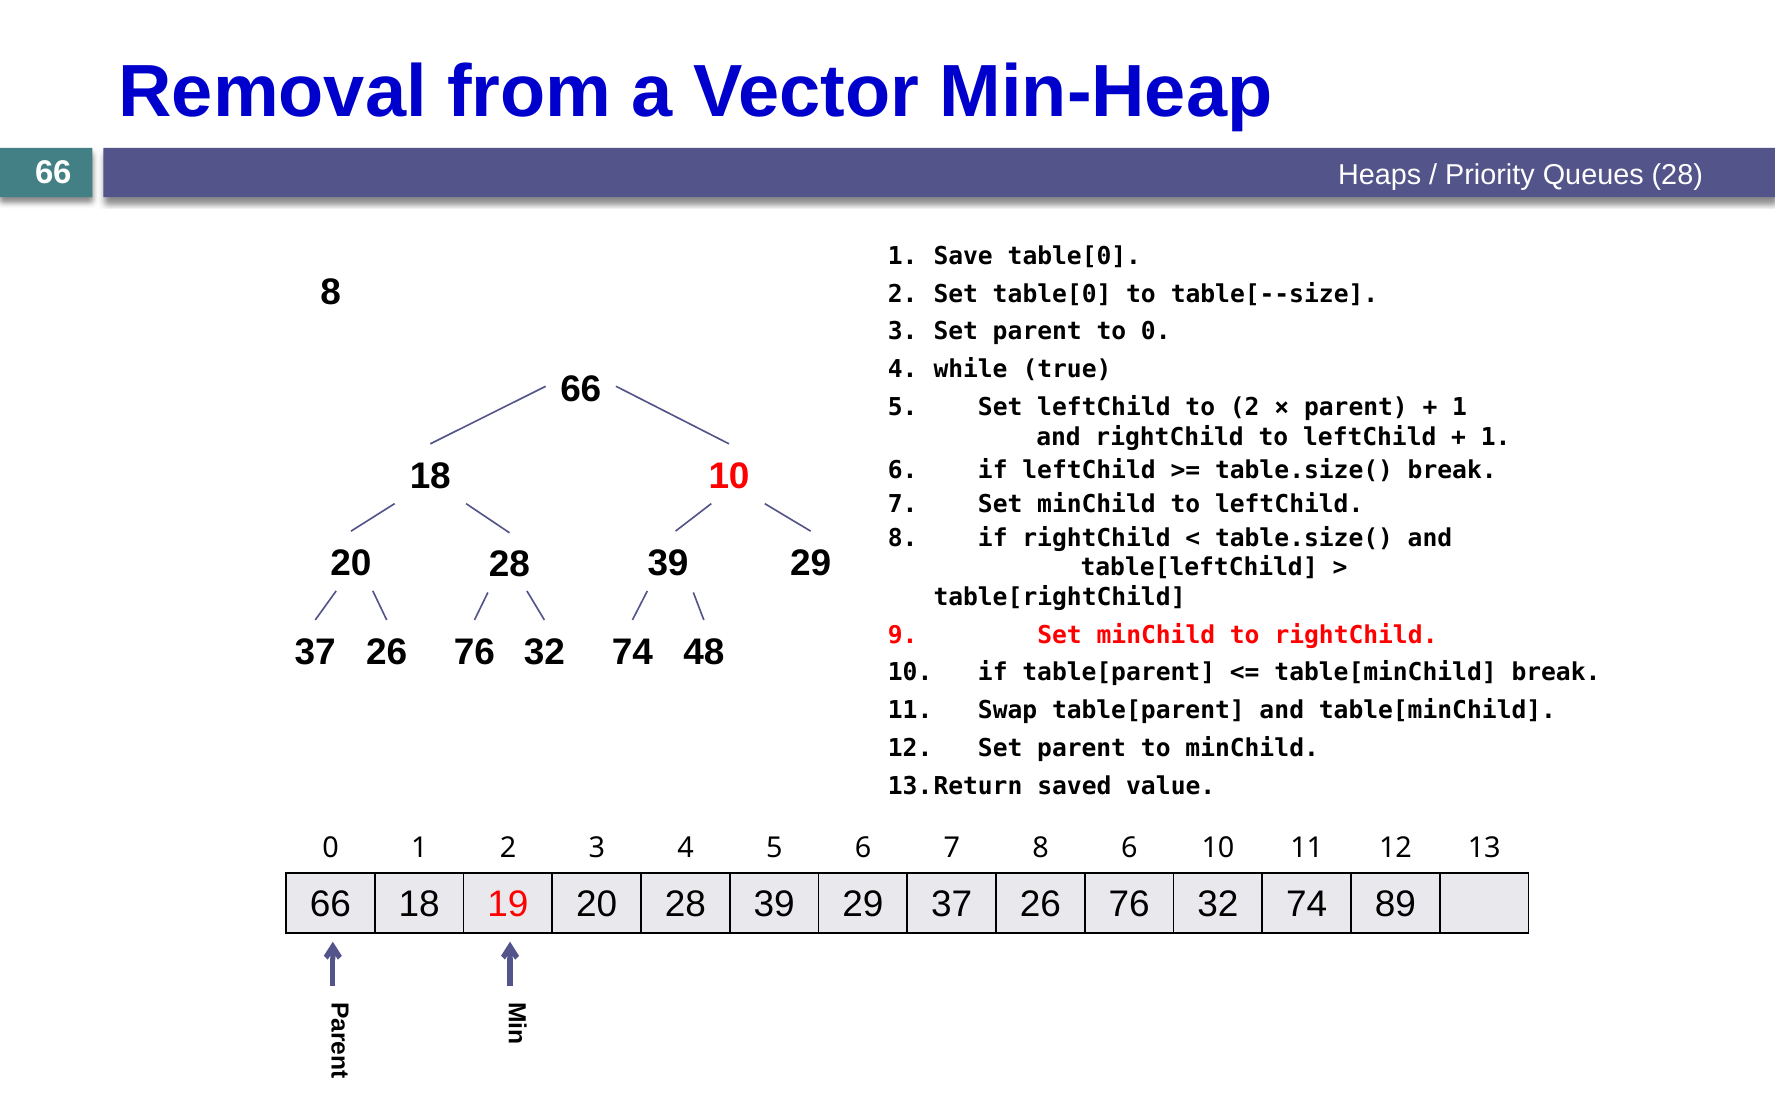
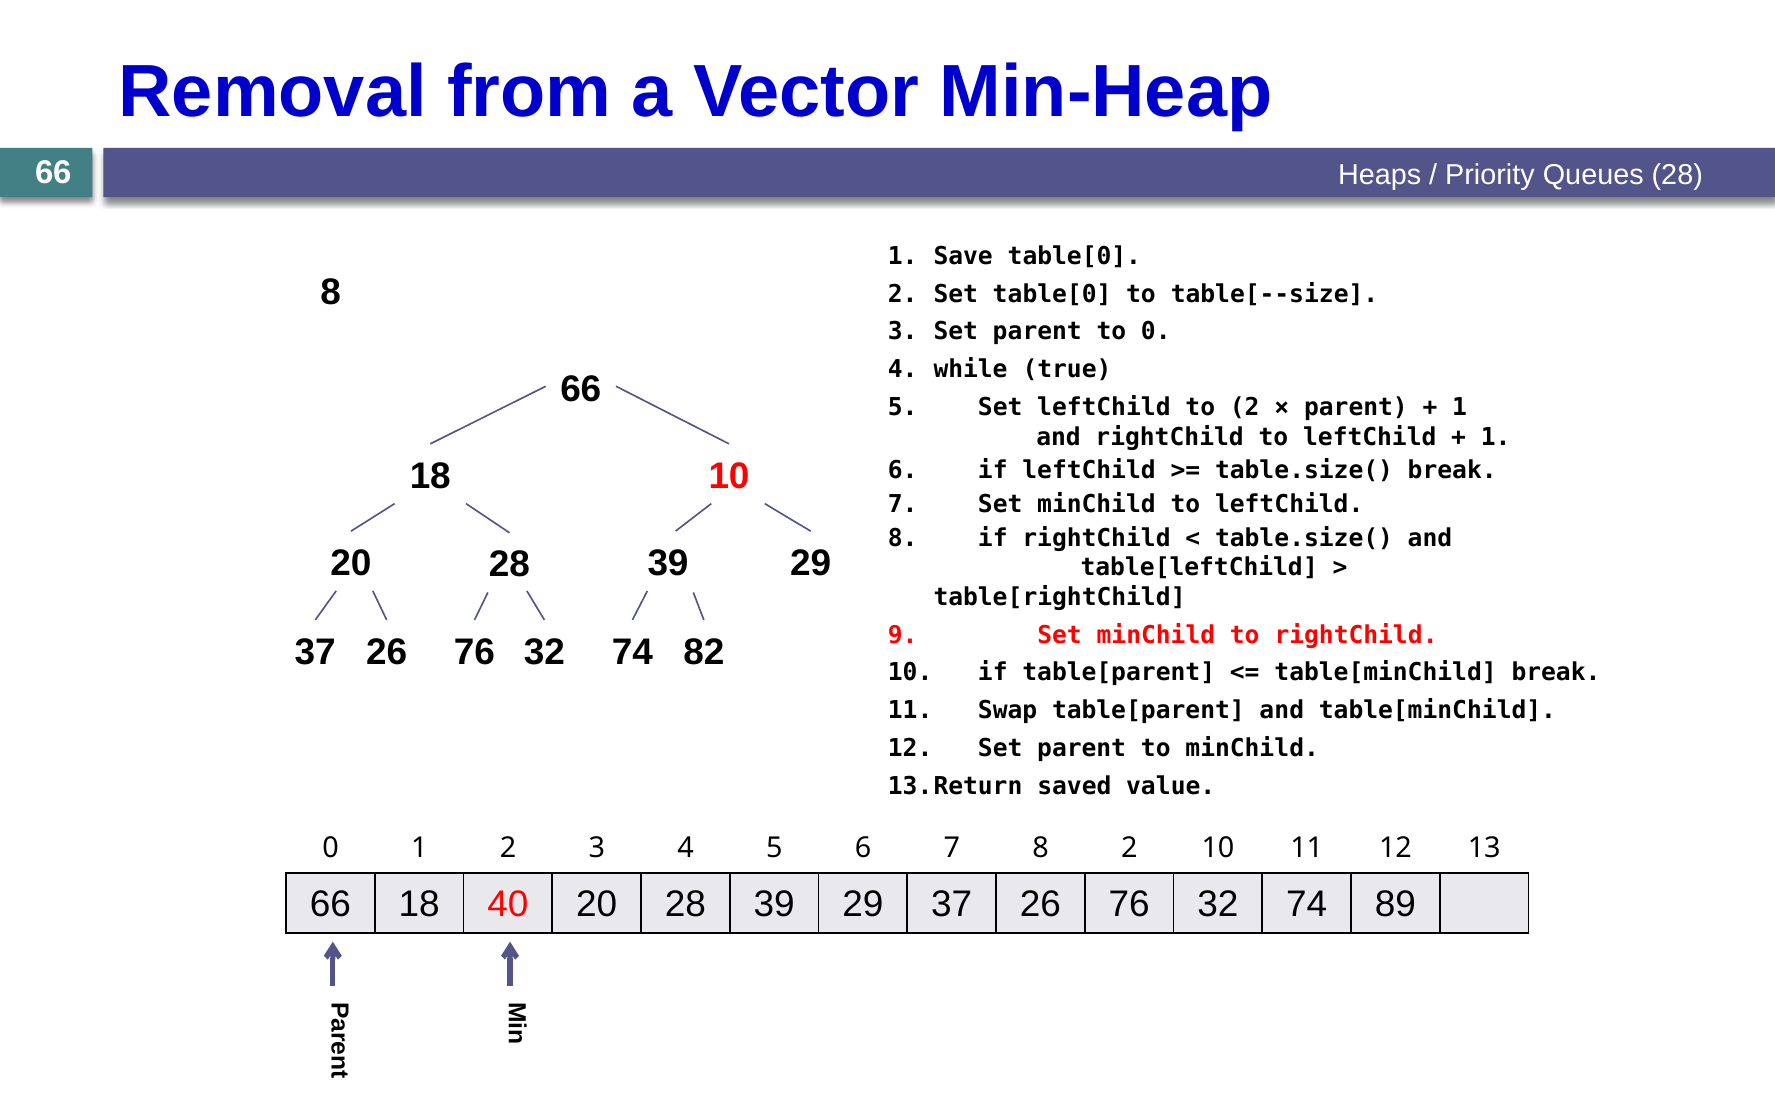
48: 48 -> 82
8 6: 6 -> 2
19: 19 -> 40
